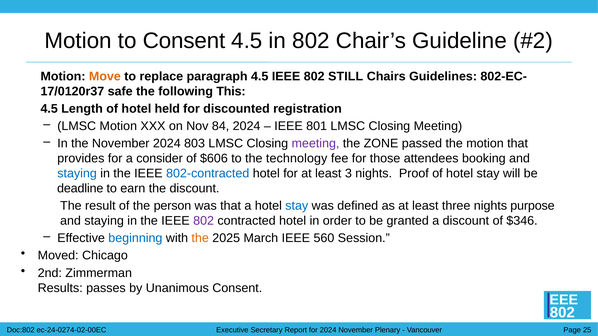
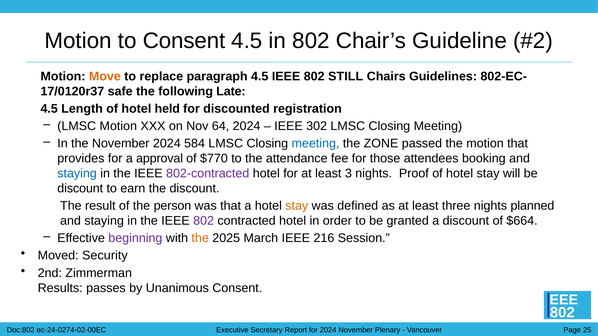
This: This -> Late
84: 84 -> 64
801: 801 -> 302
803: 803 -> 584
meeting at (316, 144) colour: purple -> blue
consider: consider -> approval
$606: $606 -> $770
technology: technology -> attendance
802-contracted colour: blue -> purple
deadline at (80, 189): deadline -> discount
stay at (297, 206) colour: blue -> orange
purpose: purpose -> planned
$346: $346 -> $664
beginning colour: blue -> purple
560: 560 -> 216
Chicago: Chicago -> Security
